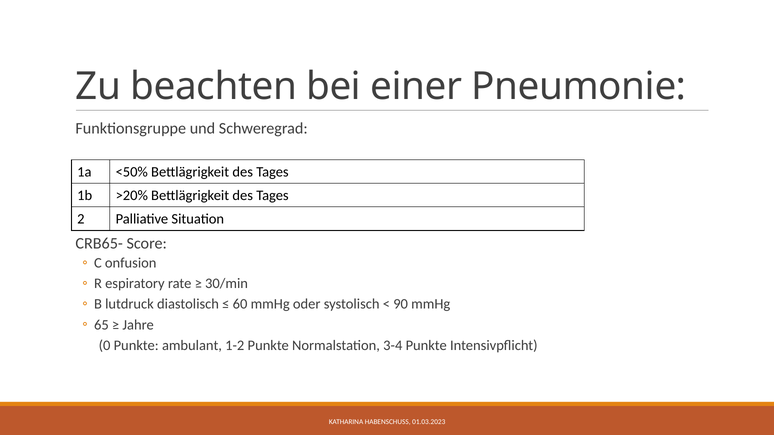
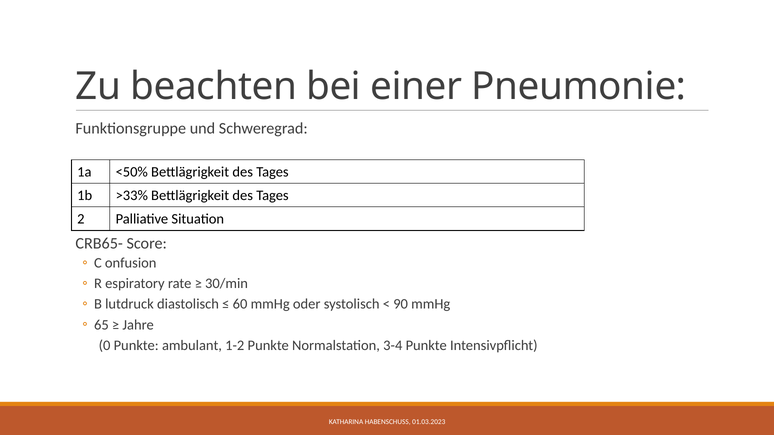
>20%: >20% -> >33%
